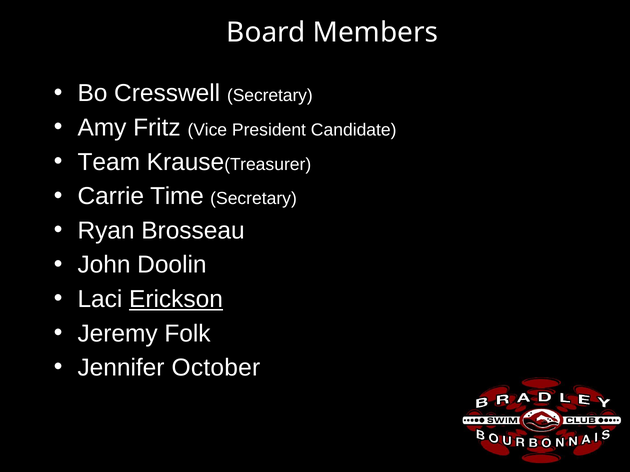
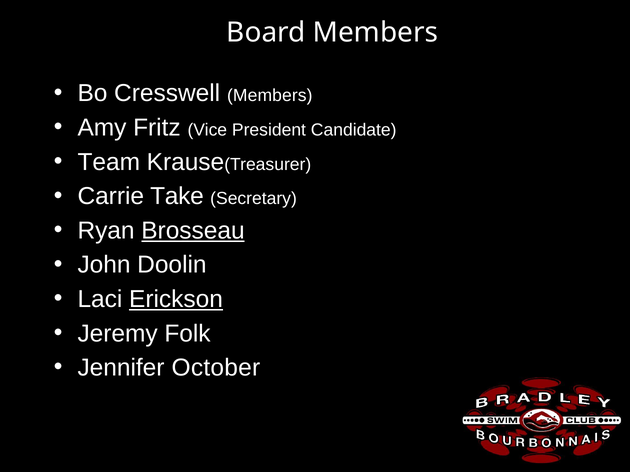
Cresswell Secretary: Secretary -> Members
Time: Time -> Take
Brosseau underline: none -> present
